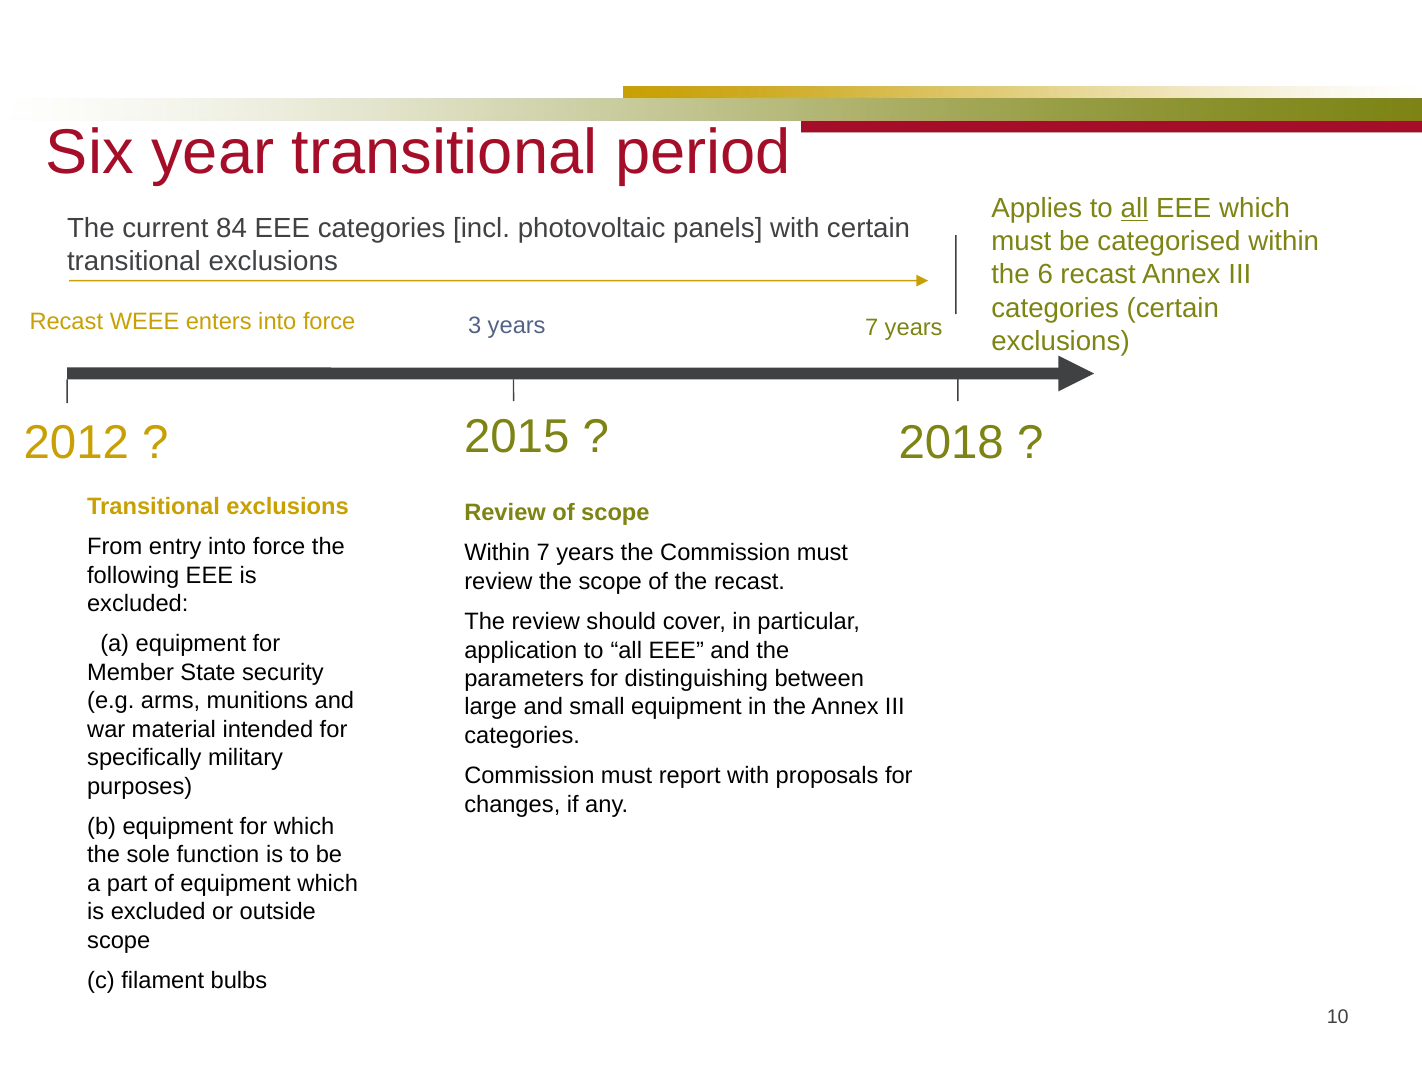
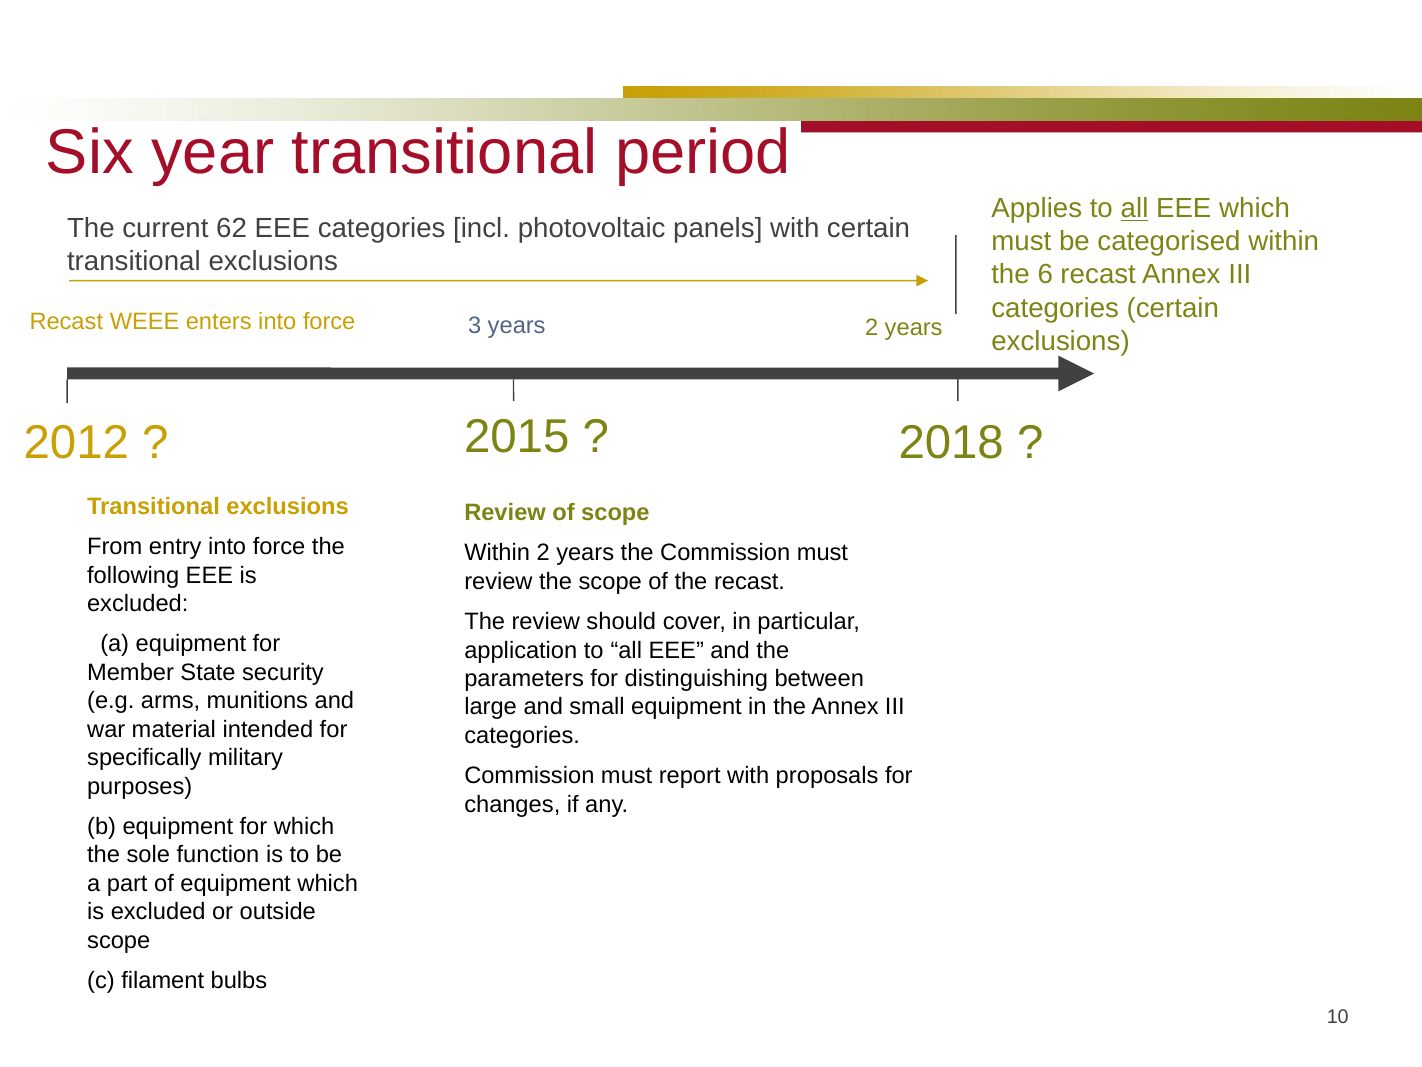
84: 84 -> 62
years 7: 7 -> 2
Within 7: 7 -> 2
